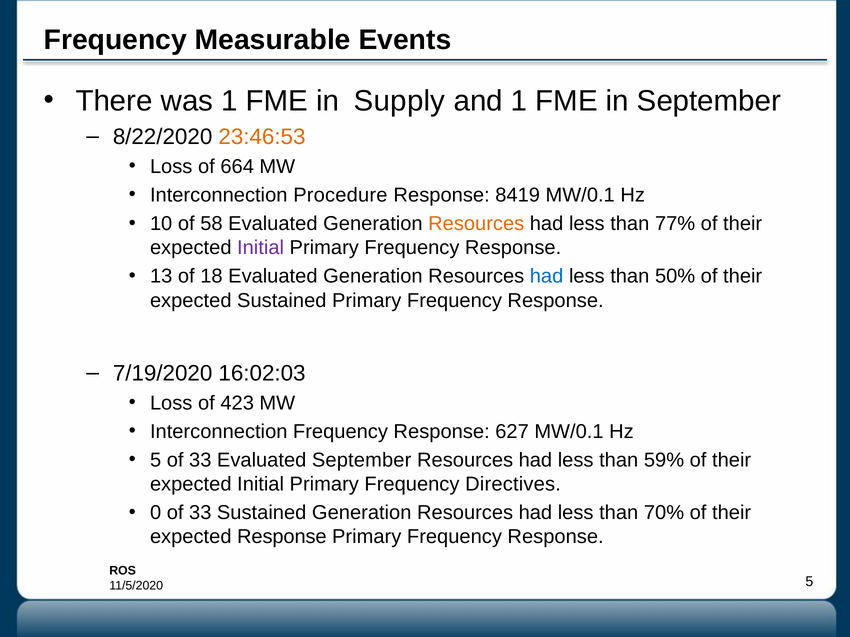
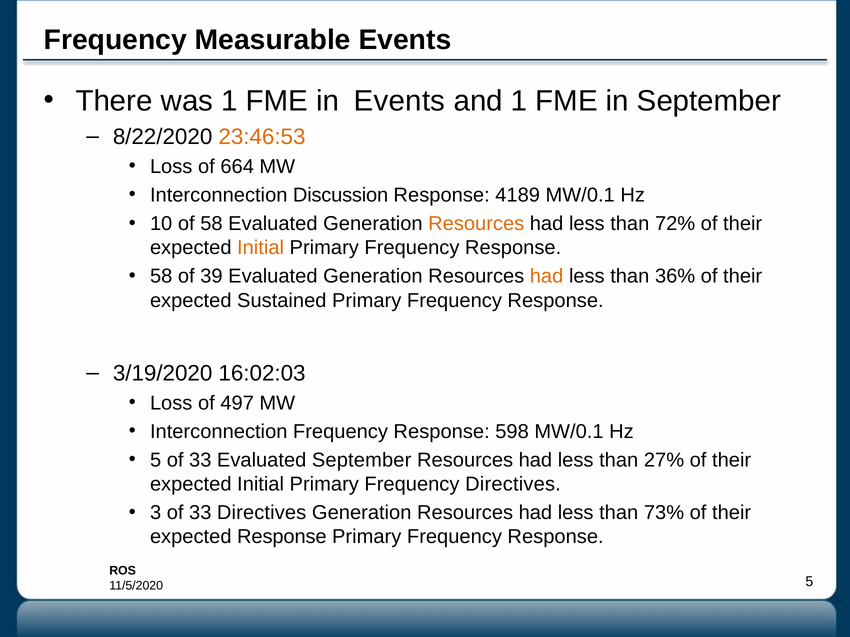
in Supply: Supply -> Events
Procedure: Procedure -> Discussion
8419: 8419 -> 4189
77%: 77% -> 72%
Initial at (261, 248) colour: purple -> orange
13 at (161, 277): 13 -> 58
18: 18 -> 39
had at (547, 277) colour: blue -> orange
50%: 50% -> 36%
7/19/2020: 7/19/2020 -> 3/19/2020
423: 423 -> 497
627: 627 -> 598
59%: 59% -> 27%
0: 0 -> 3
33 Sustained: Sustained -> Directives
70%: 70% -> 73%
